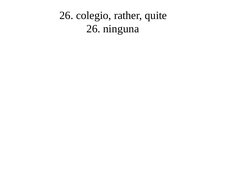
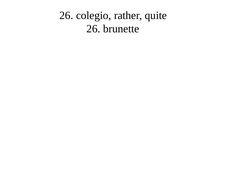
ninguna: ninguna -> brunette
